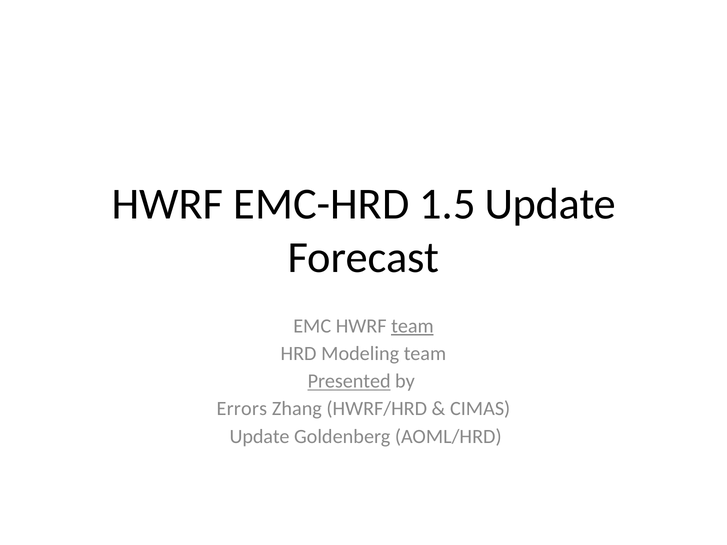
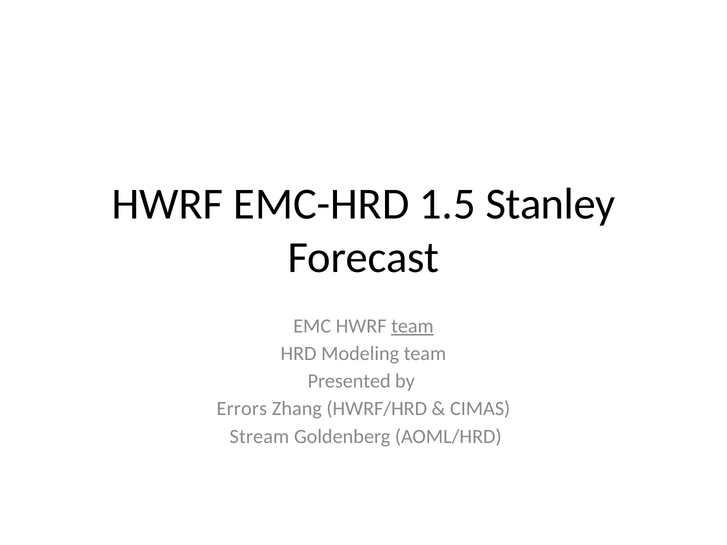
1.5 Update: Update -> Stanley
Presented underline: present -> none
Update at (260, 437): Update -> Stream
